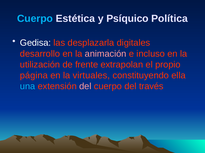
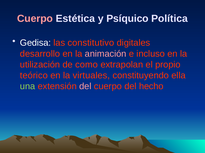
Cuerpo at (35, 19) colour: light blue -> pink
desplazarla: desplazarla -> constitutivo
frente: frente -> como
página: página -> teórico
una colour: light blue -> light green
través: través -> hecho
